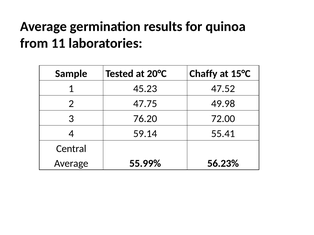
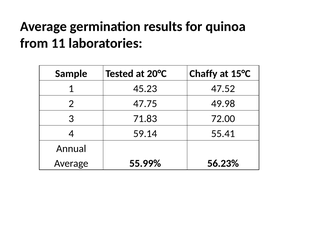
76.20: 76.20 -> 71.83
Central: Central -> Annual
